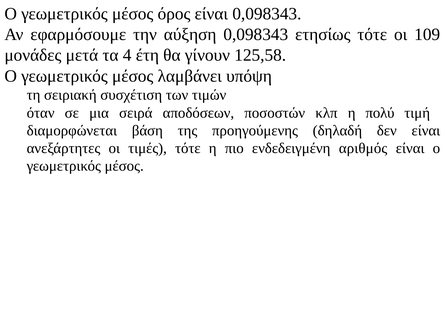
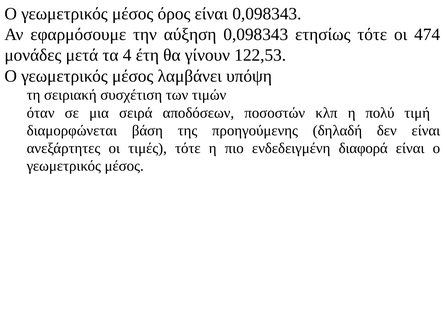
109: 109 -> 474
125,58: 125,58 -> 122,53
αριθμός: αριθμός -> διαφορά
